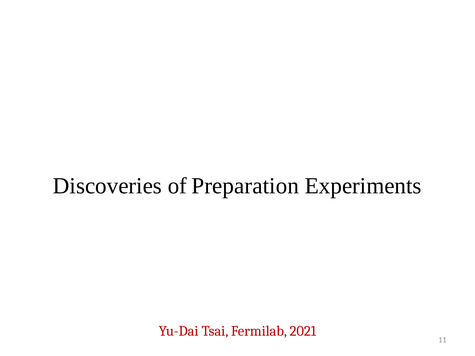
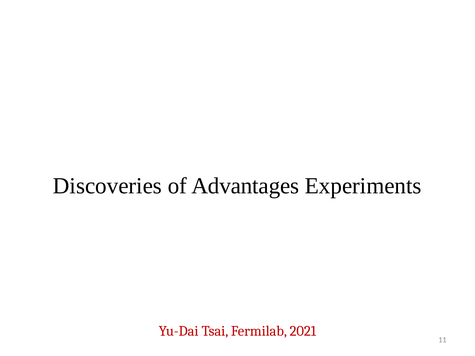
Preparation: Preparation -> Advantages
